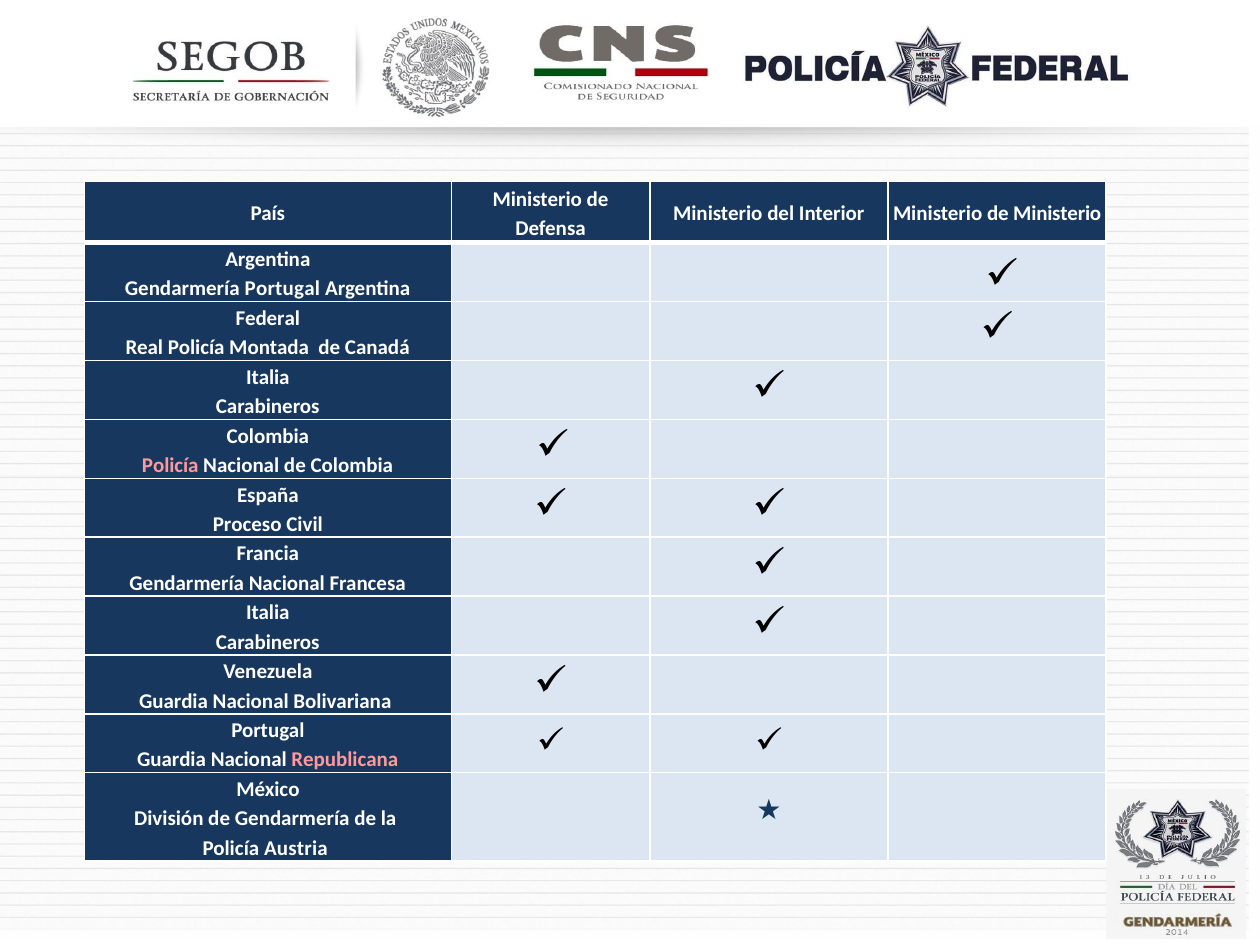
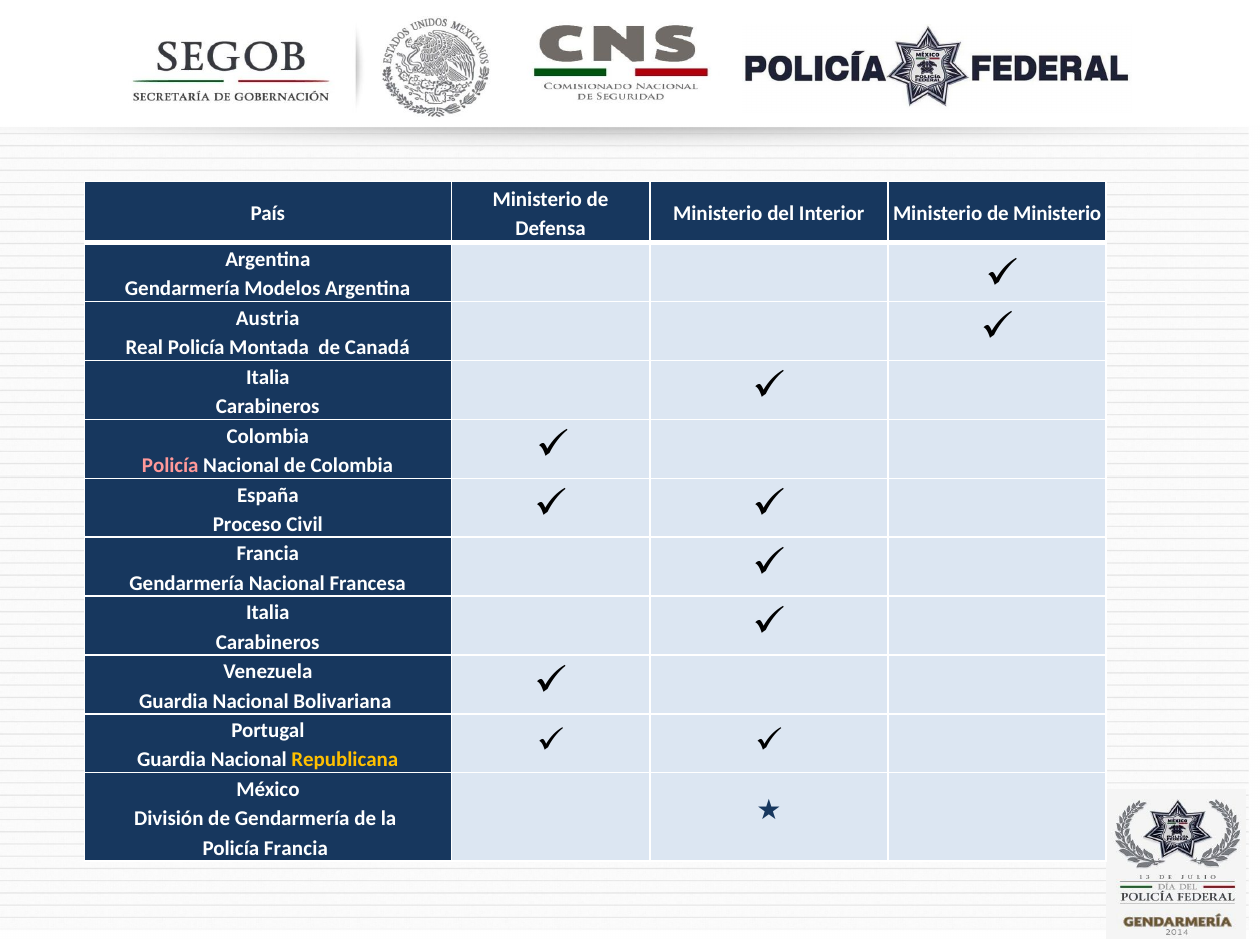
Gendarmería Portugal: Portugal -> Modelos
Federal: Federal -> Austria
Republicana colour: pink -> yellow
Policía Austria: Austria -> Francia
